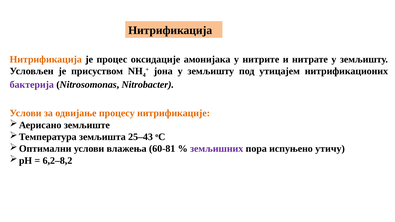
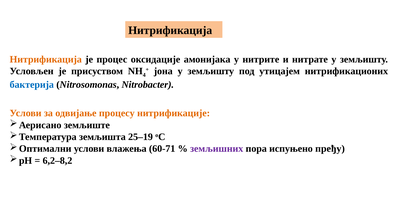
бактерија colour: purple -> blue
25‒43: 25‒43 -> 25‒19
60-81: 60-81 -> 60-71
утичу: утичу -> пређу
